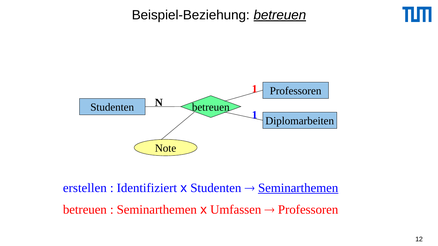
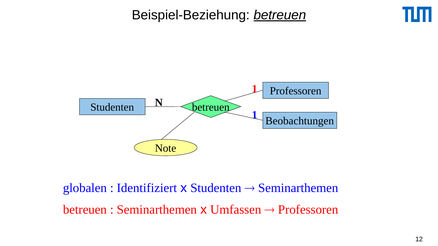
Diplomarbeiten: Diplomarbeiten -> Beobachtungen
erstellen: erstellen -> globalen
Seminarthemen at (298, 188) underline: present -> none
